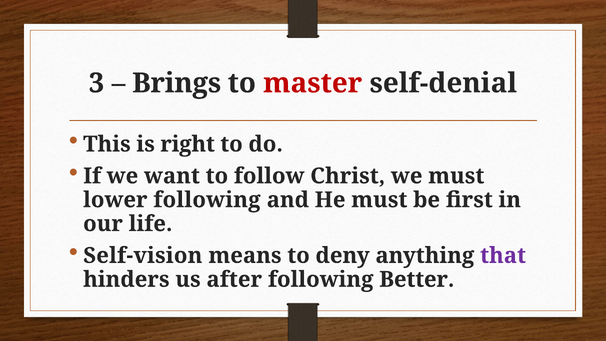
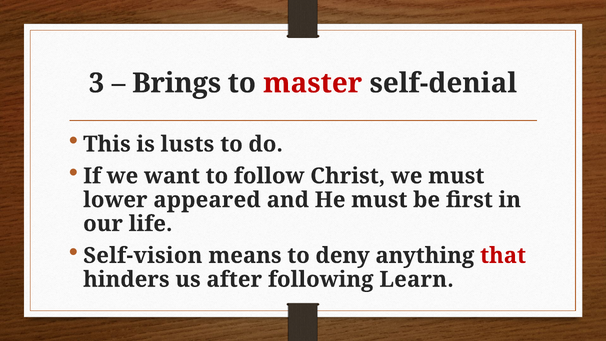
right: right -> lusts
lower following: following -> appeared
that colour: purple -> red
Better: Better -> Learn
